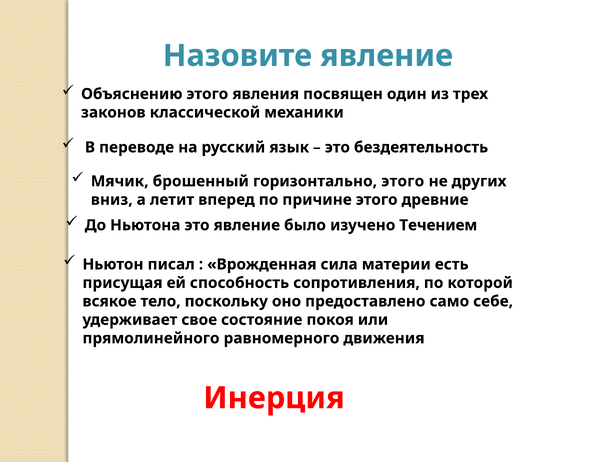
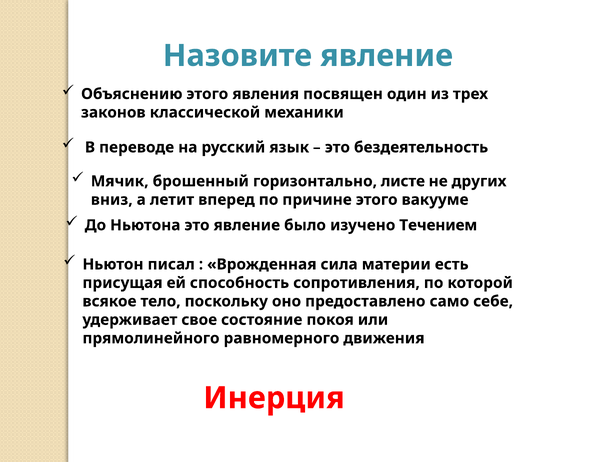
горизонтально этого: этого -> листе
древние: древние -> вакууме
